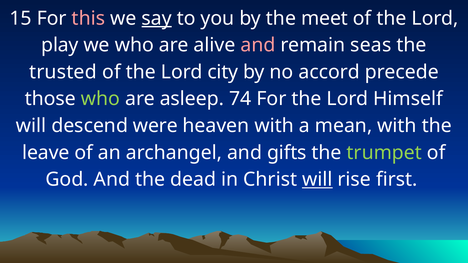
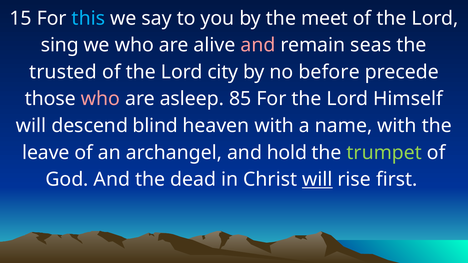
this colour: pink -> light blue
say underline: present -> none
play: play -> sing
accord: accord -> before
who at (101, 99) colour: light green -> pink
74: 74 -> 85
were: were -> blind
mean: mean -> name
gifts: gifts -> hold
